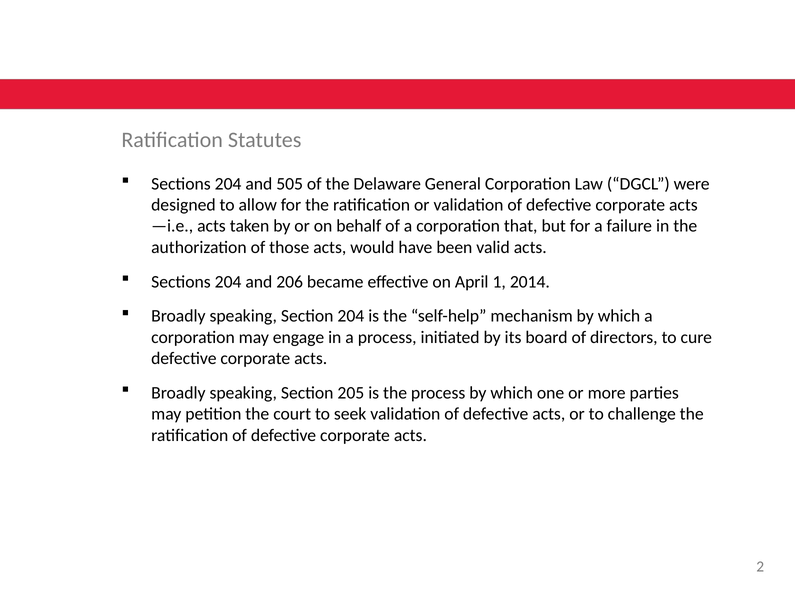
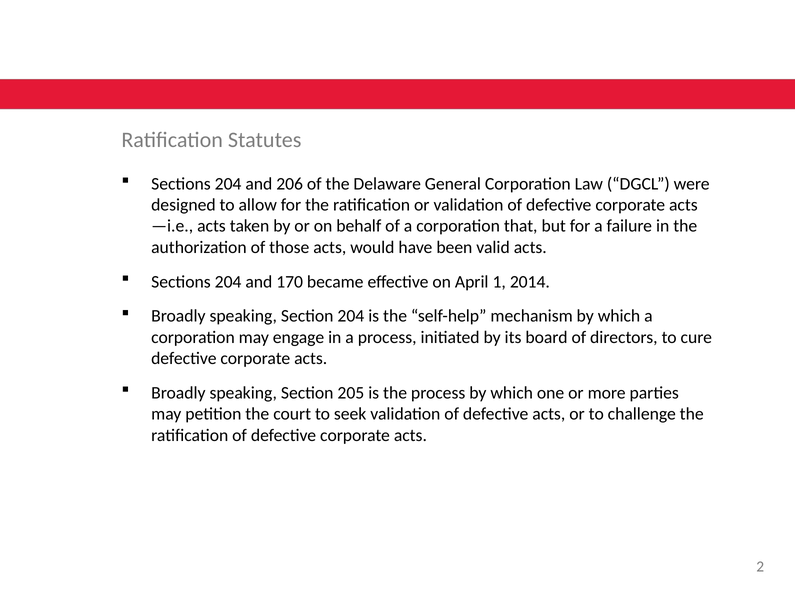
505: 505 -> 206
206: 206 -> 170
